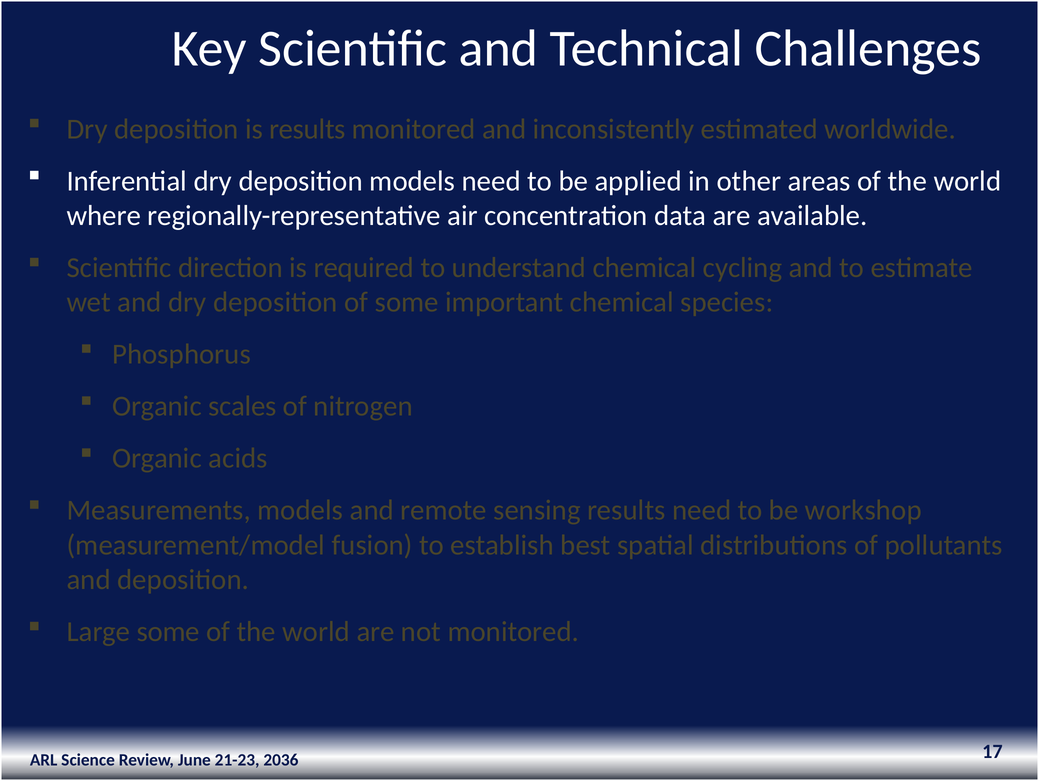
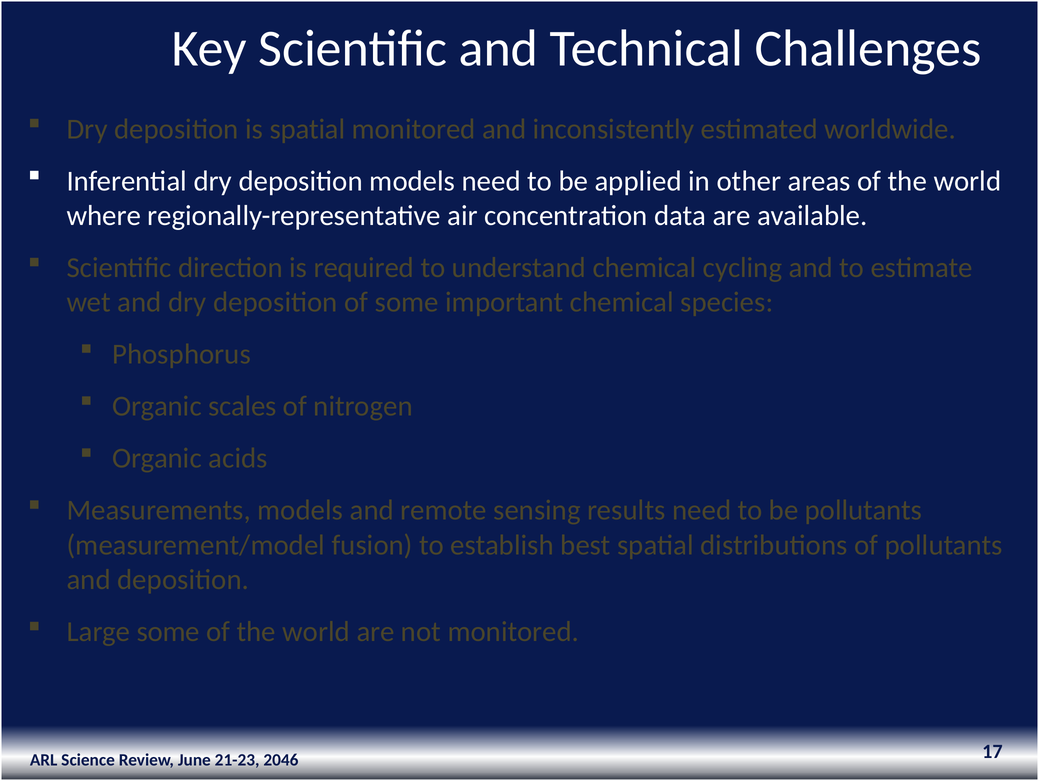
is results: results -> spatial
be workshop: workshop -> pollutants
2036: 2036 -> 2046
